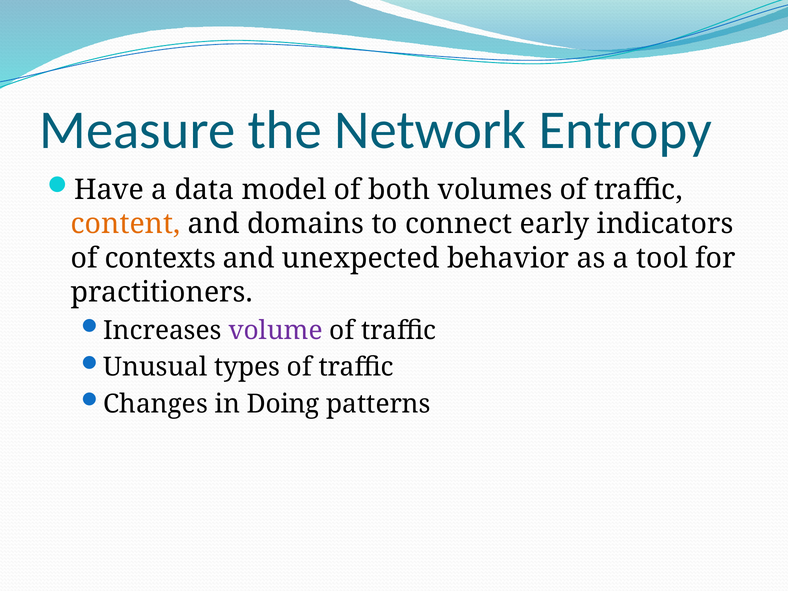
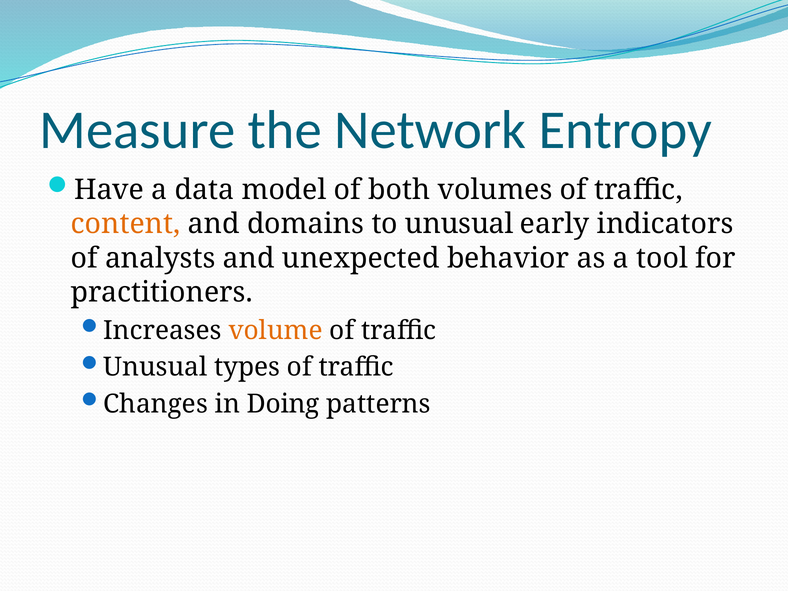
to connect: connect -> unusual
contexts: contexts -> analysts
volume colour: purple -> orange
